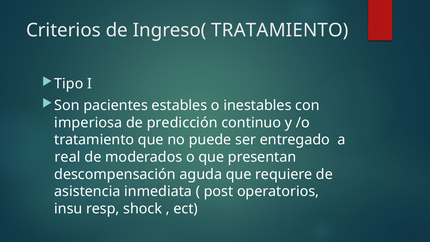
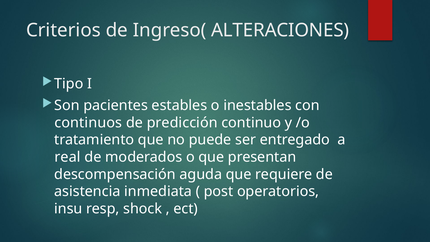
Ingreso( TRATAMIENTO: TRATAMIENTO -> ALTERACIONES
imperiosa: imperiosa -> continuos
